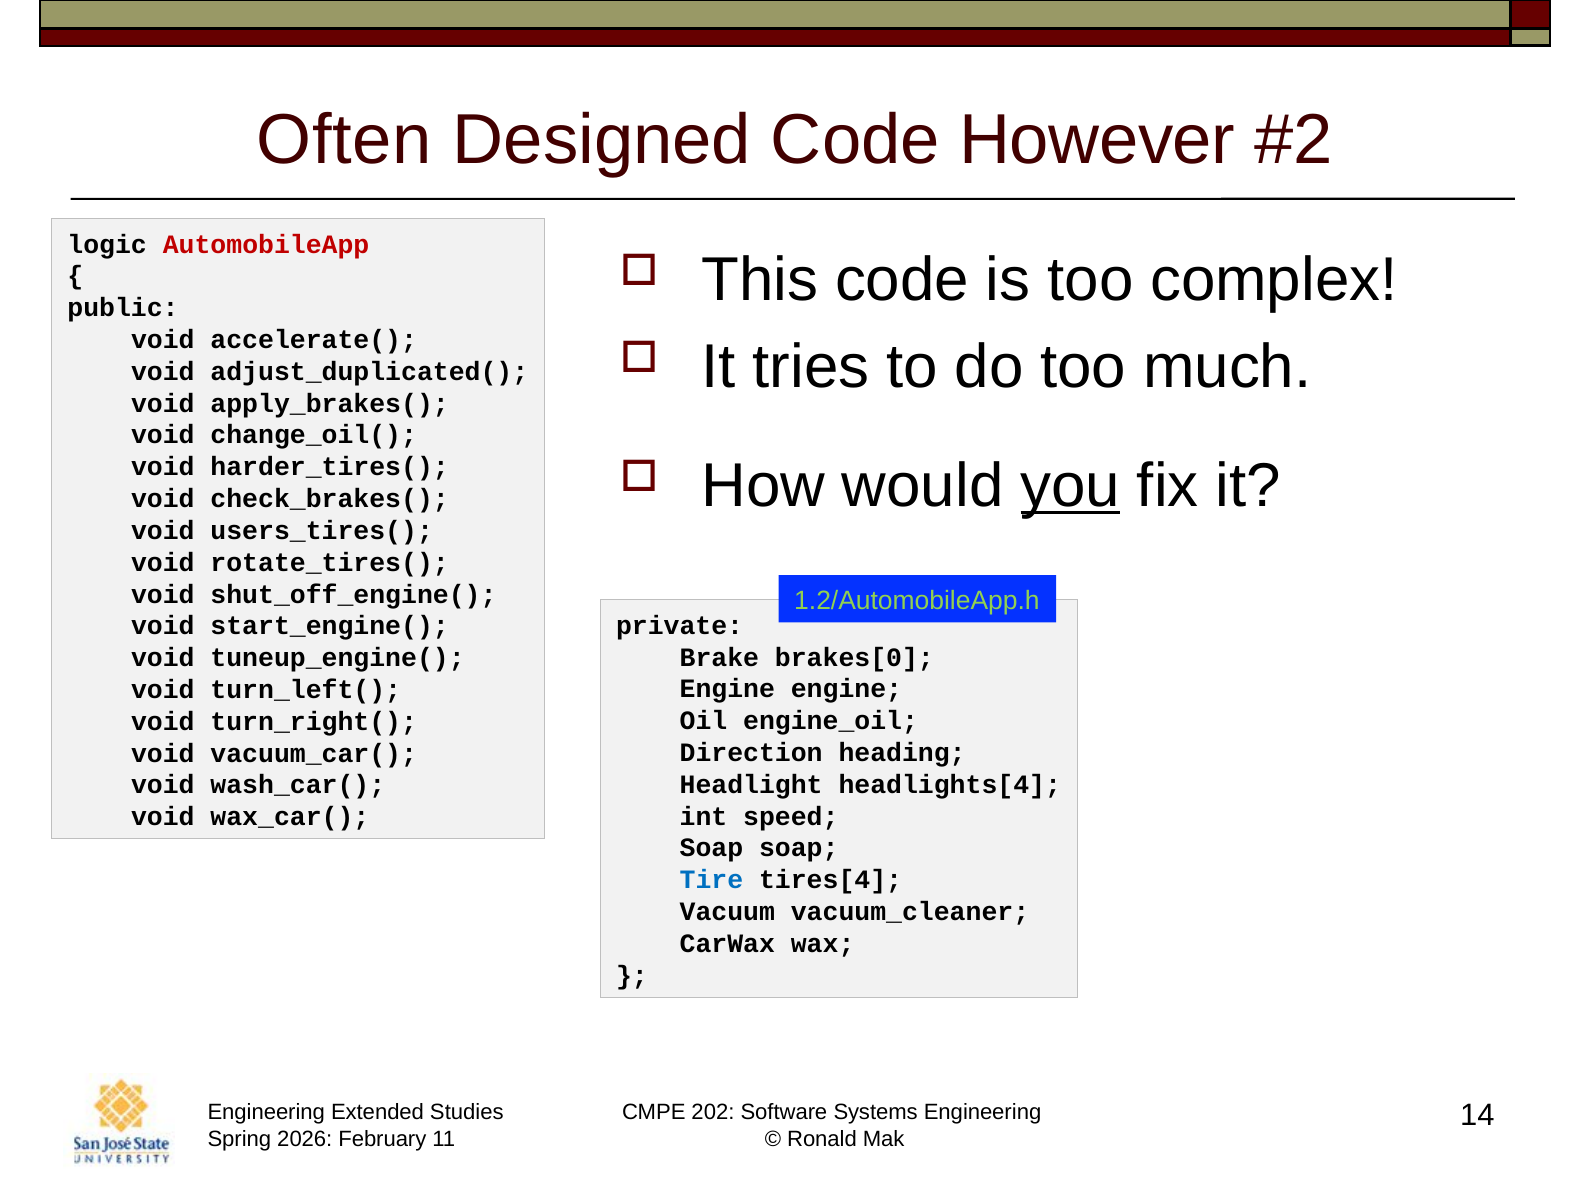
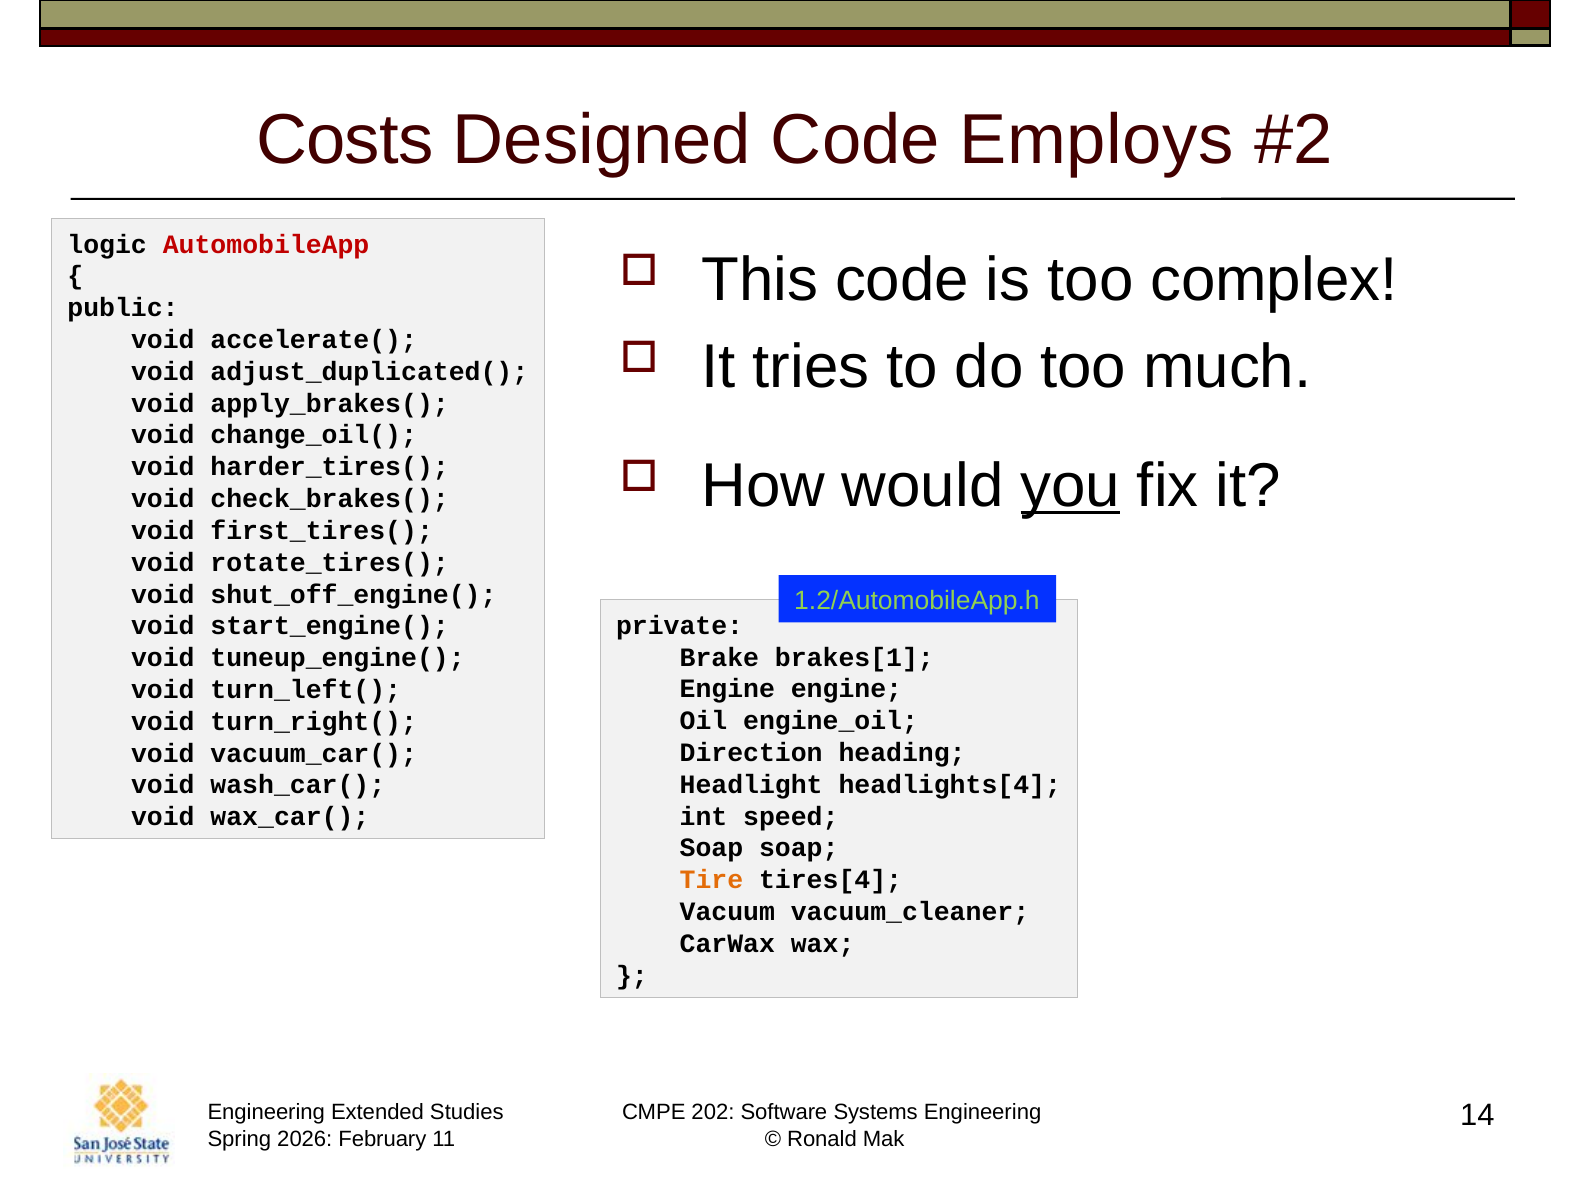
Often: Often -> Costs
However: However -> Employs
users_tires(: users_tires( -> first_tires(
brakes[0: brakes[0 -> brakes[1
Tire colour: blue -> orange
